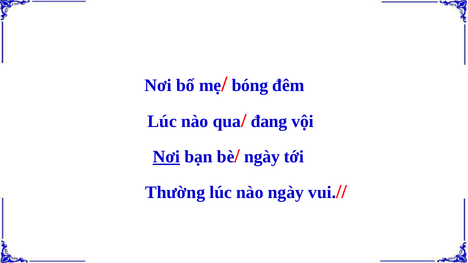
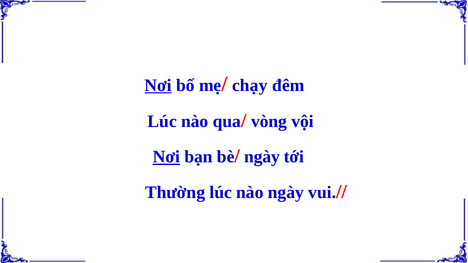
Nơi at (158, 85) underline: none -> present
bóng: bóng -> chạy
đang: đang -> vòng
